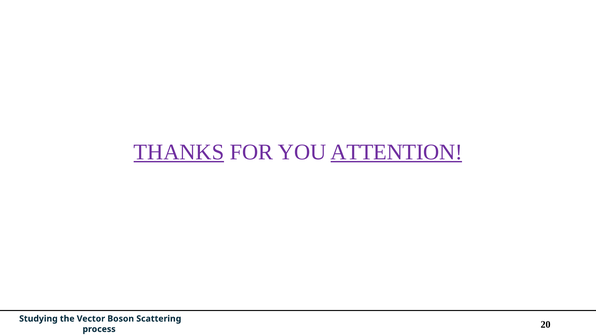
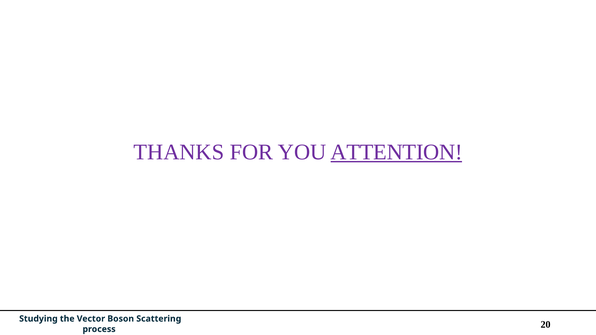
THANKS underline: present -> none
